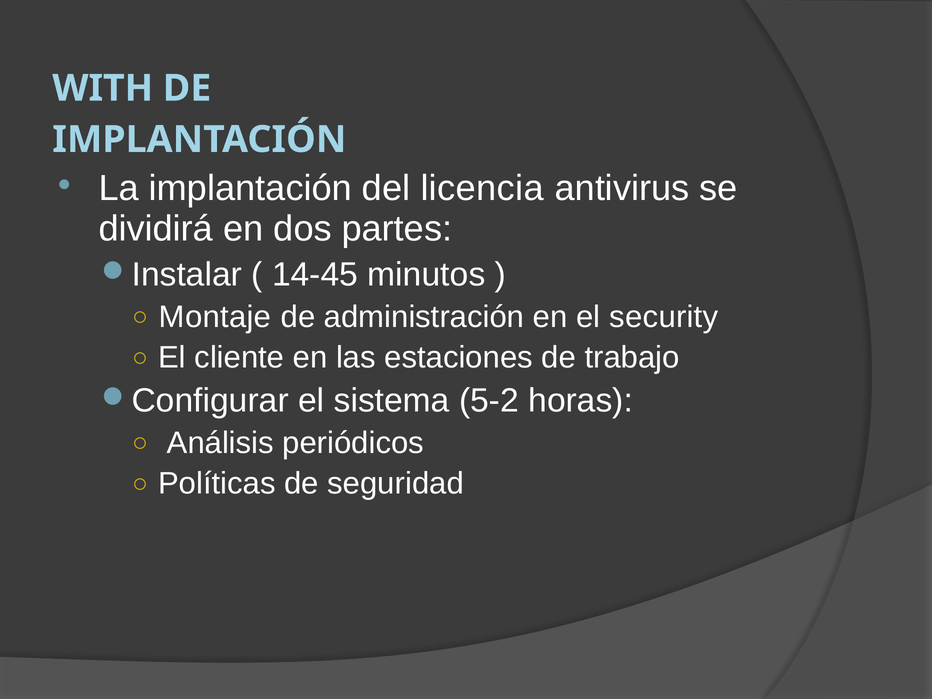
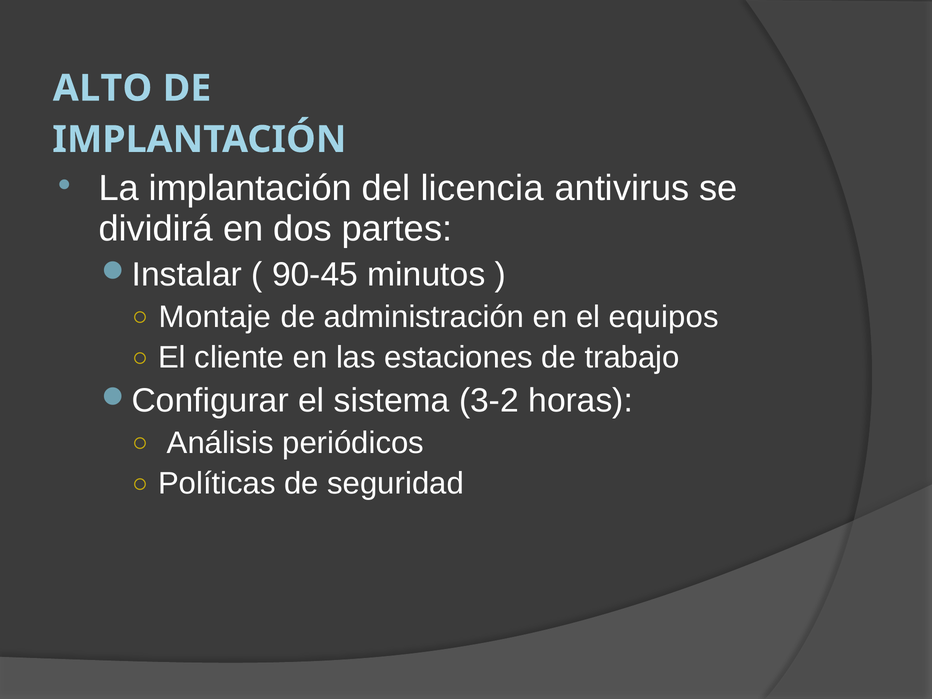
WITH: WITH -> ALTO
14-45: 14-45 -> 90-45
security: security -> equipos
5-2: 5-2 -> 3-2
